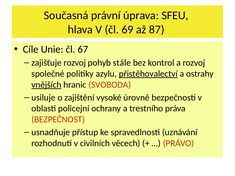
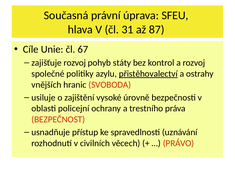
69: 69 -> 31
stále: stále -> státy
vnějších underline: present -> none
